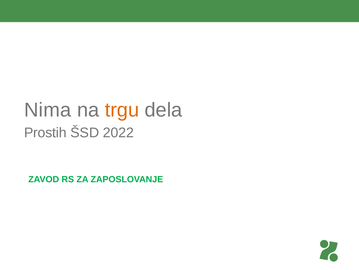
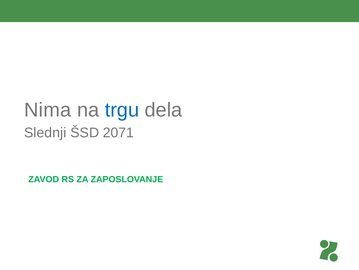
trgu colour: orange -> blue
Prostih: Prostih -> Slednji
2022: 2022 -> 2071
